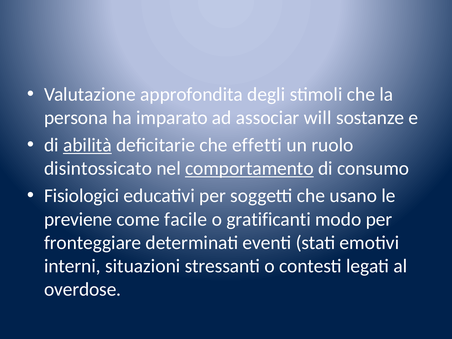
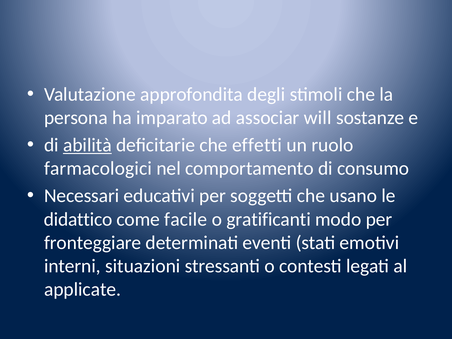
disintossicato: disintossicato -> farmacologici
comportamento underline: present -> none
Fisiologici: Fisiologici -> Necessari
previene: previene -> didattico
overdose: overdose -> applicate
